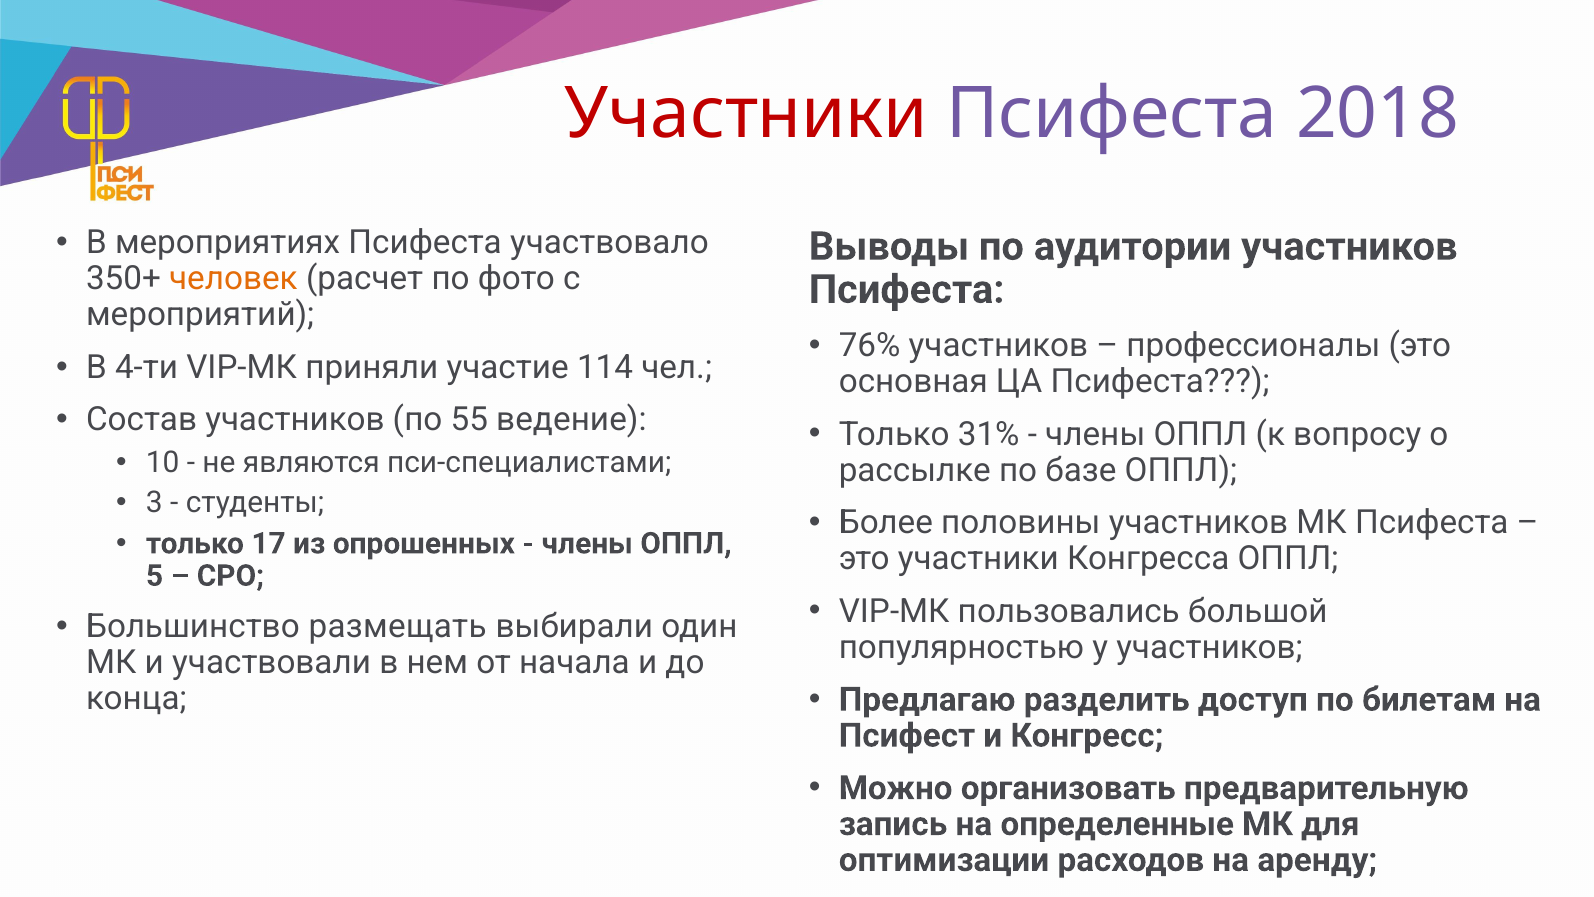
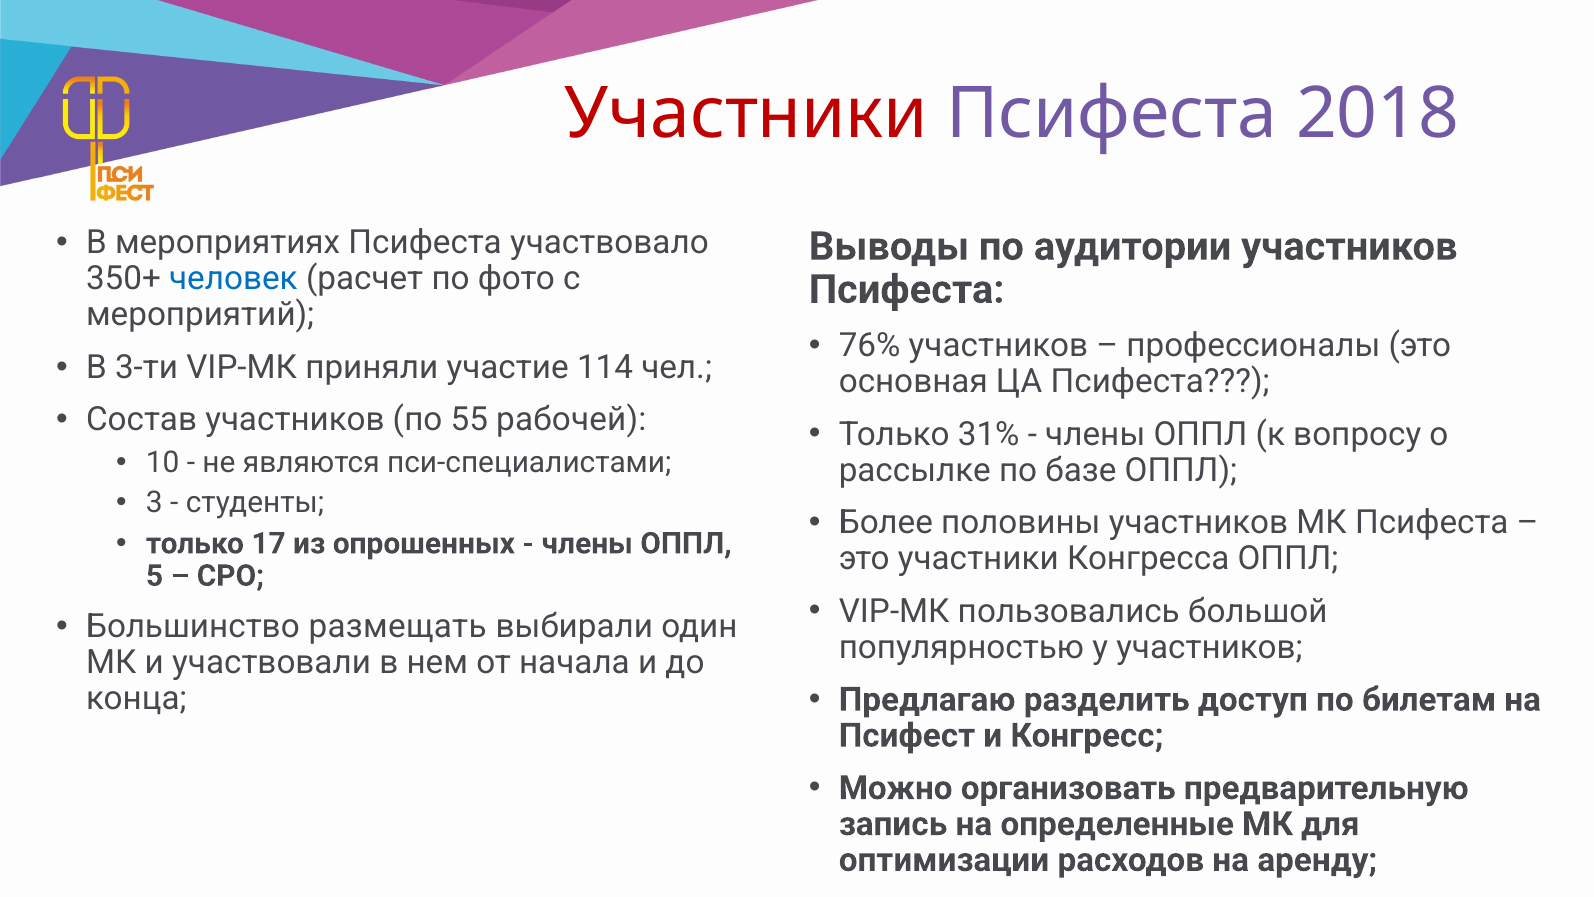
человек colour: orange -> blue
4-ти: 4-ти -> 3-ти
ведение: ведение -> рабочей
